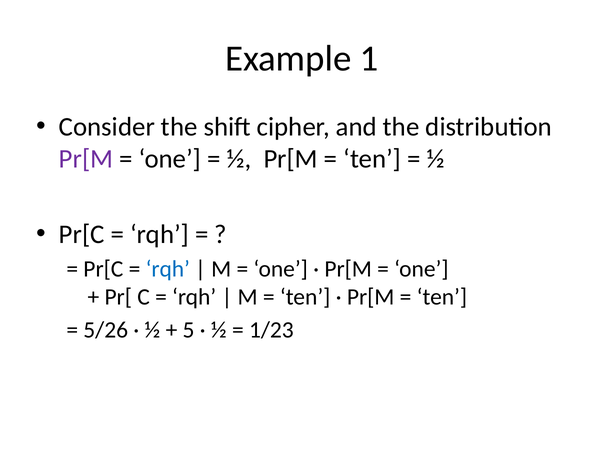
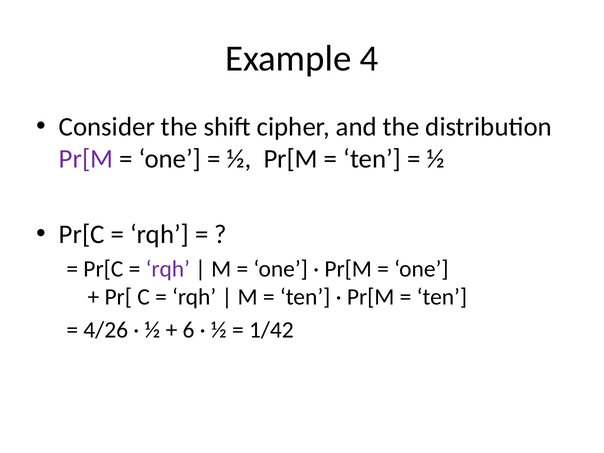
1: 1 -> 4
rqh at (168, 269) colour: blue -> purple
5/26: 5/26 -> 4/26
5: 5 -> 6
1/23: 1/23 -> 1/42
